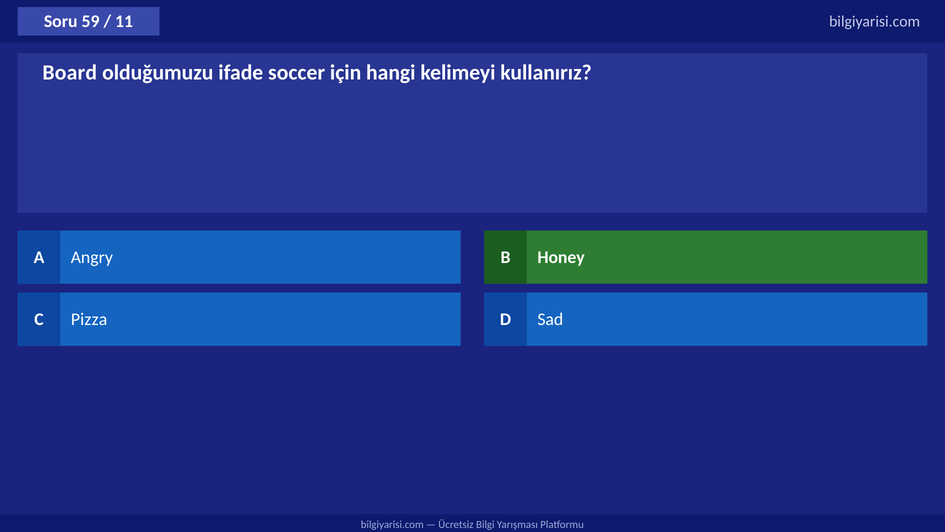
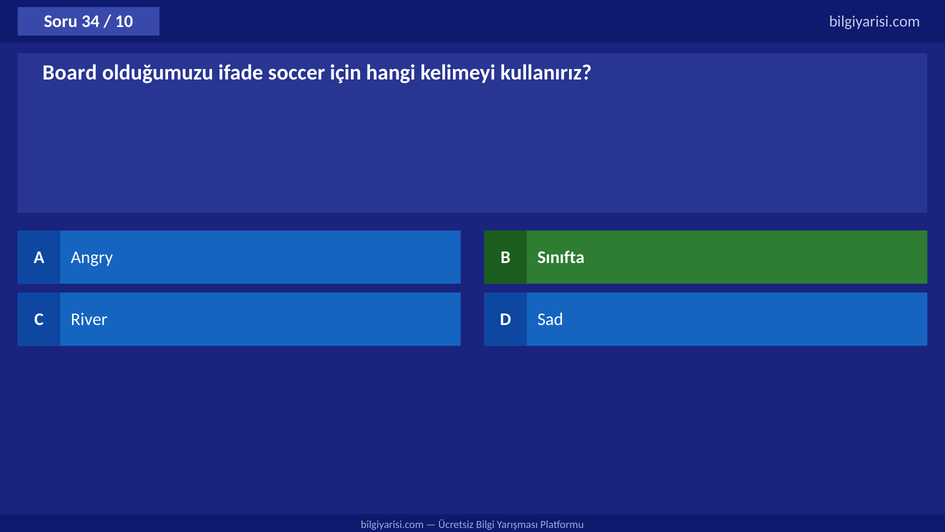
59: 59 -> 34
11: 11 -> 10
Honey: Honey -> Sınıfta
Pizza: Pizza -> River
